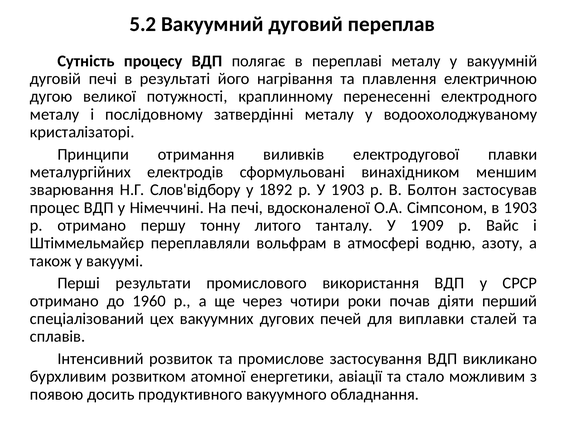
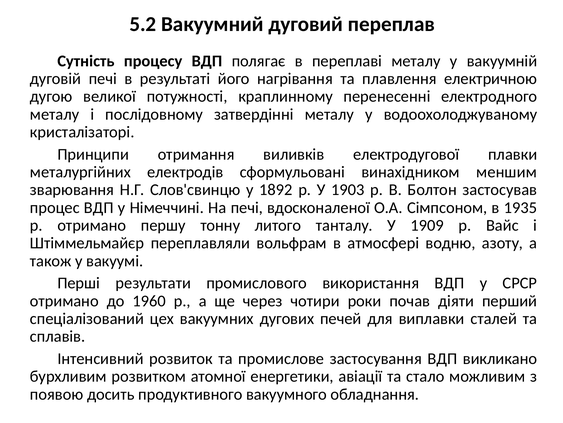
Слов'відбору: Слов'відбору -> Слов'свинцю
в 1903: 1903 -> 1935
